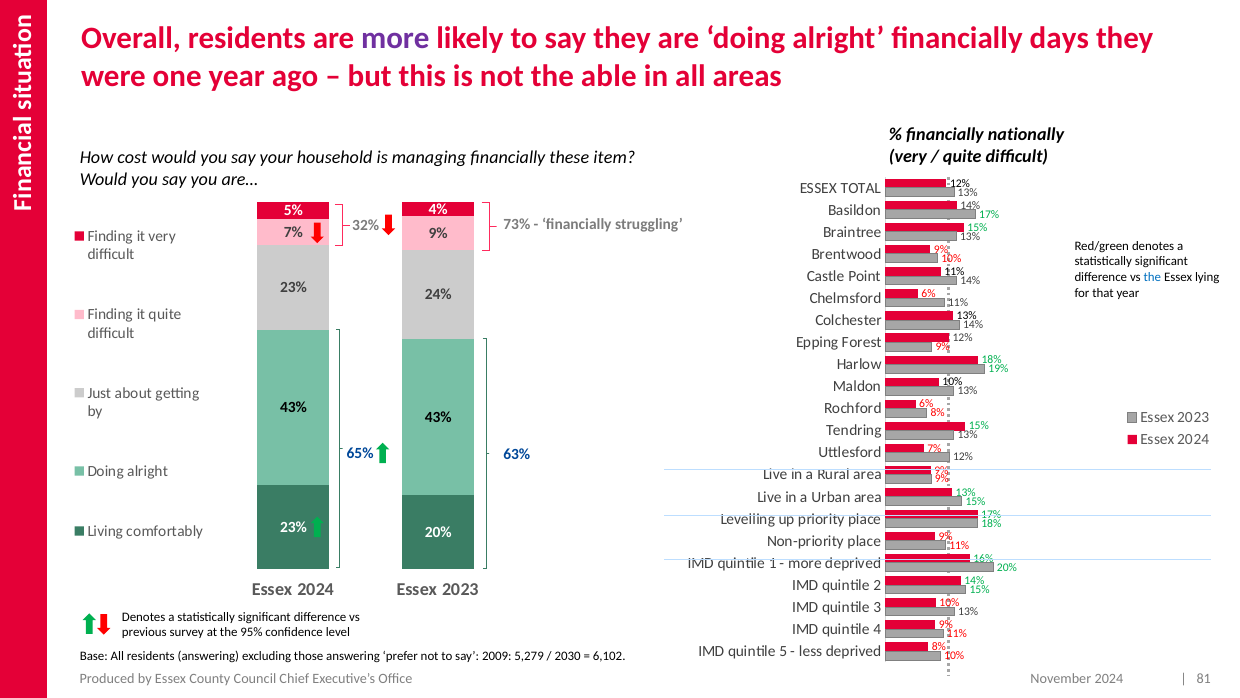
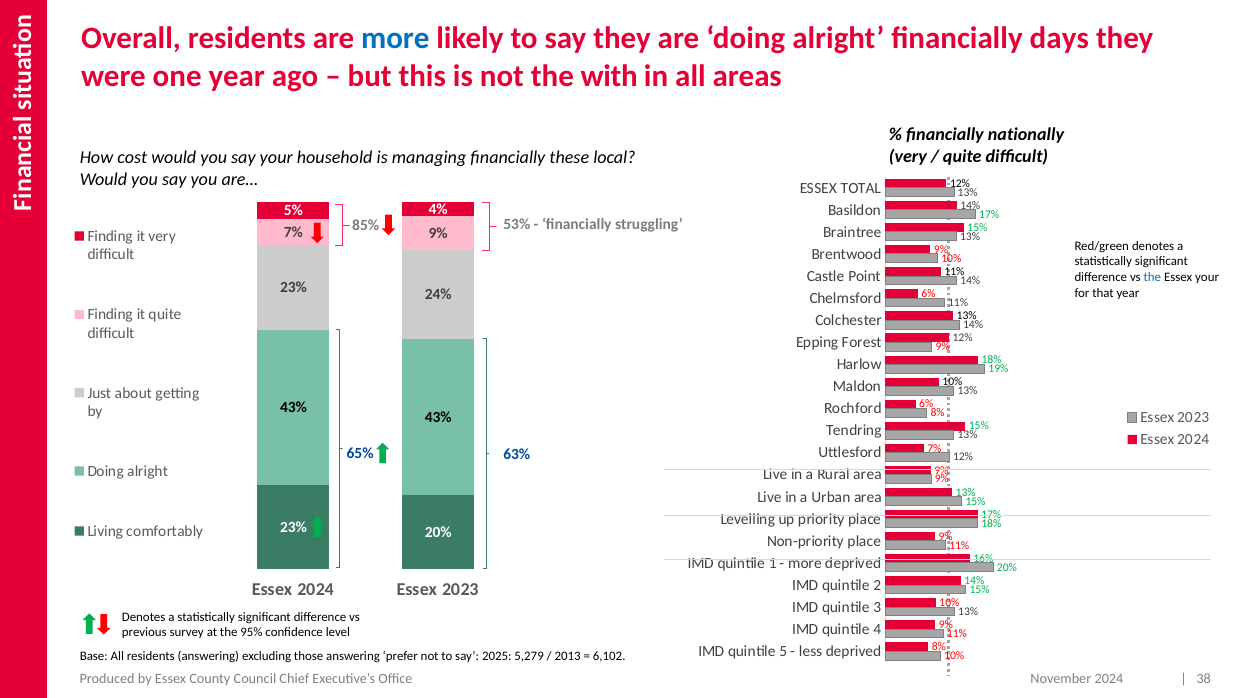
more at (395, 39) colour: purple -> blue
able: able -> with
item: item -> local
73%: 73% -> 53%
32%: 32% -> 85%
Essex lying: lying -> your
2009: 2009 -> 2025
2030: 2030 -> 2013
81: 81 -> 38
